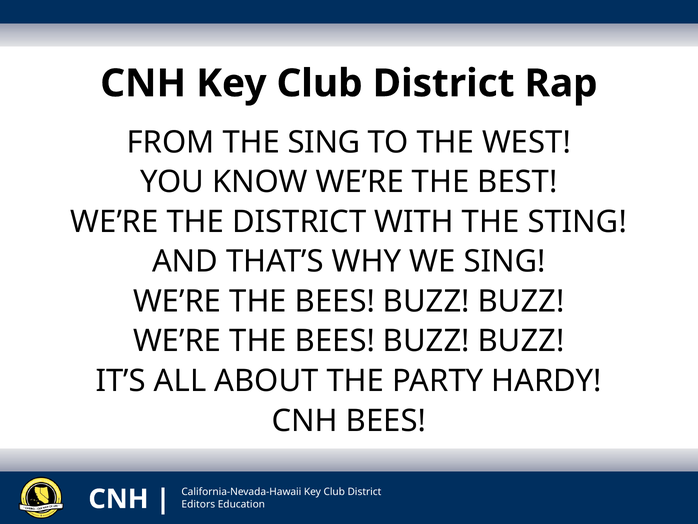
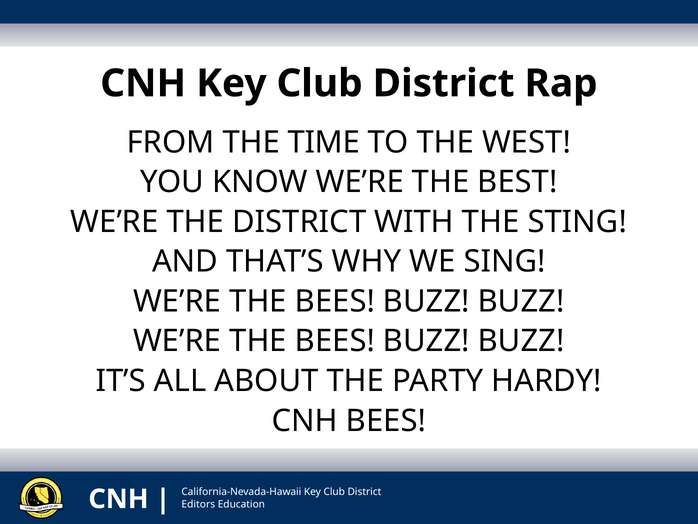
THE SING: SING -> TIME
